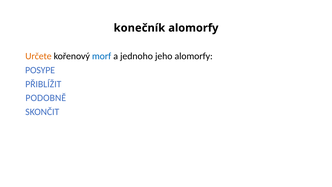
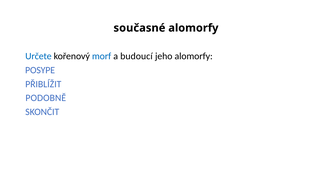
konečník: konečník -> současné
Určete colour: orange -> blue
jednoho: jednoho -> budoucí
